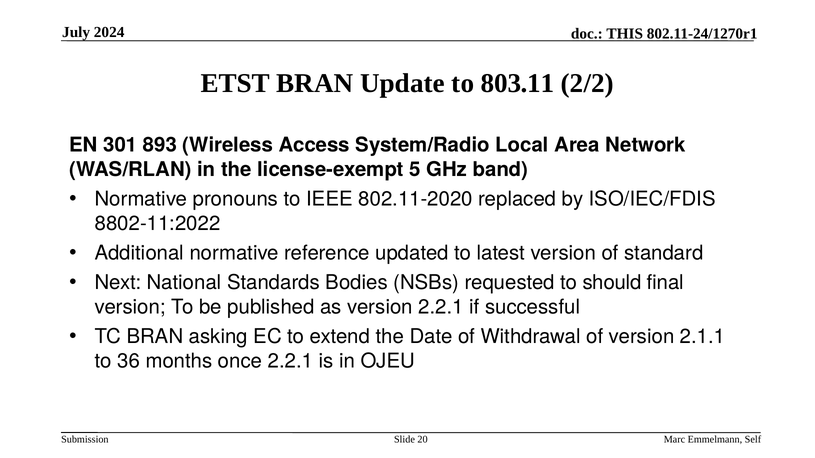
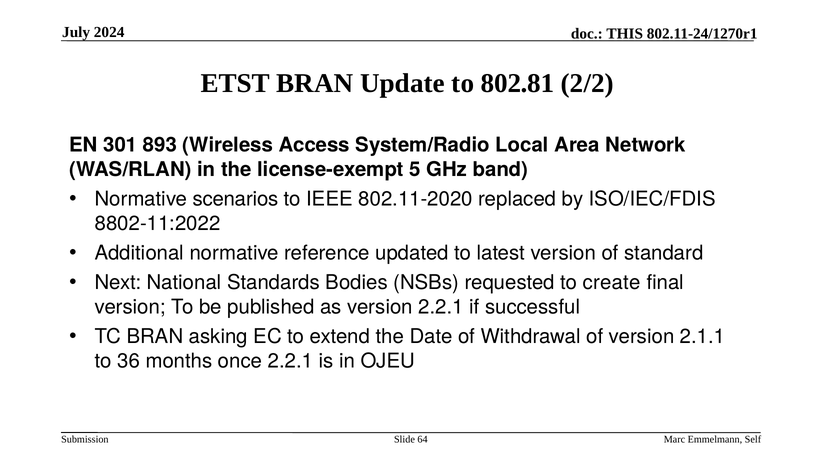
803.11: 803.11 -> 802.81
pronouns: pronouns -> scenarios
should: should -> create
20: 20 -> 64
